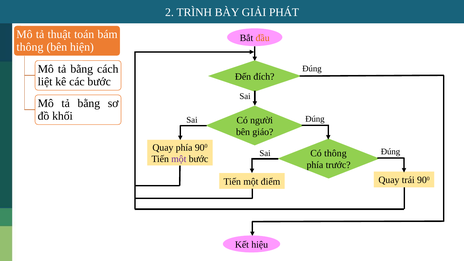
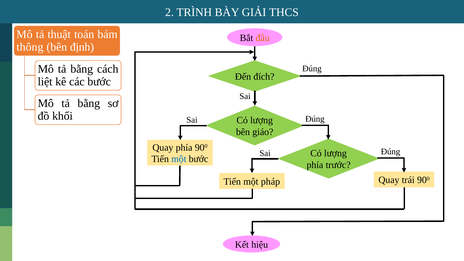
PHÁT: PHÁT -> THCS
hiện: hiện -> định
người at (262, 120): người -> lượng
thông at (335, 153): thông -> lượng
một at (179, 159) colour: purple -> blue
điểm: điểm -> pháp
